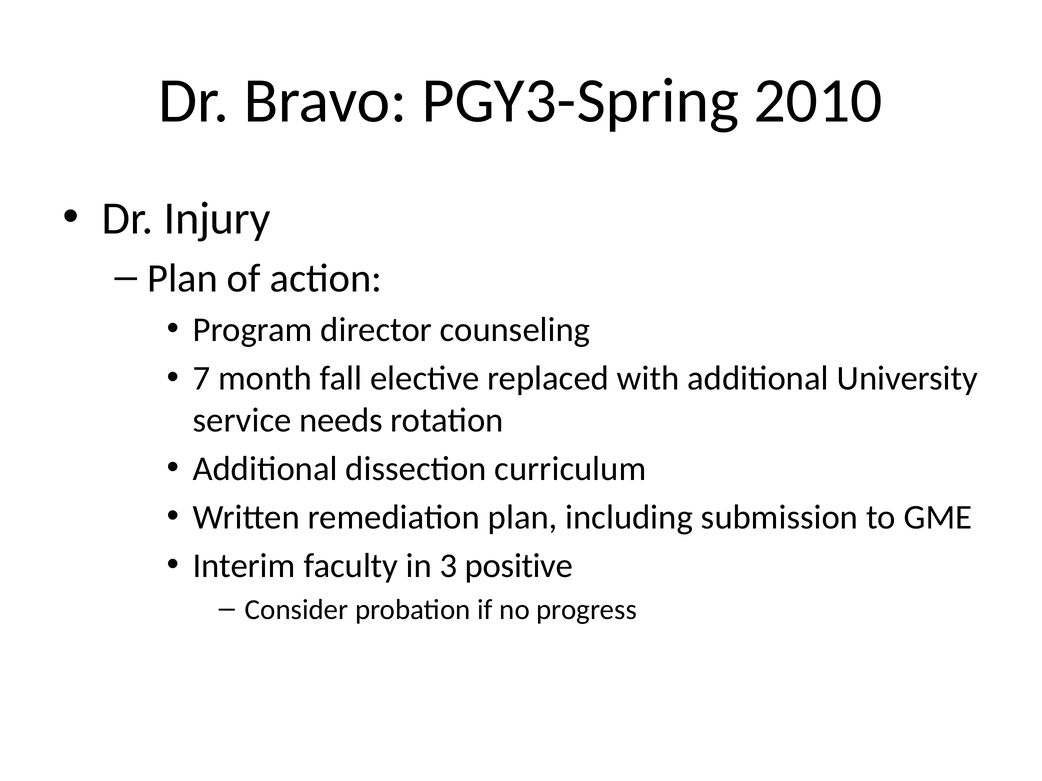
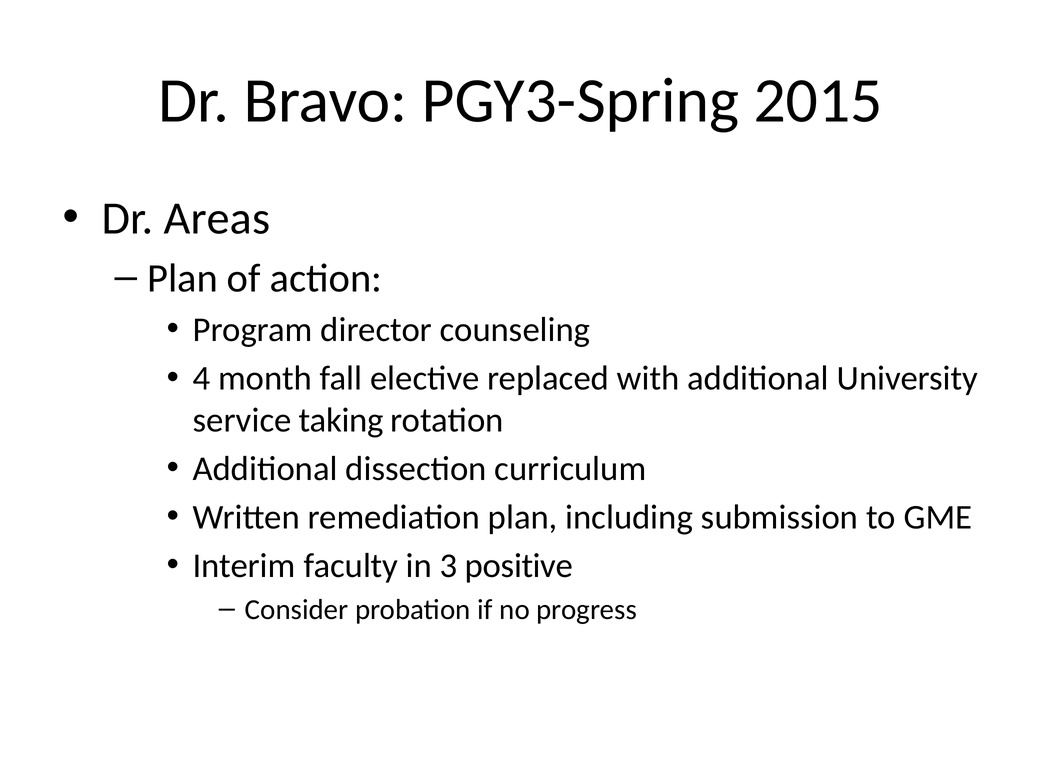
2010: 2010 -> 2015
Injury: Injury -> Areas
7: 7 -> 4
needs: needs -> taking
